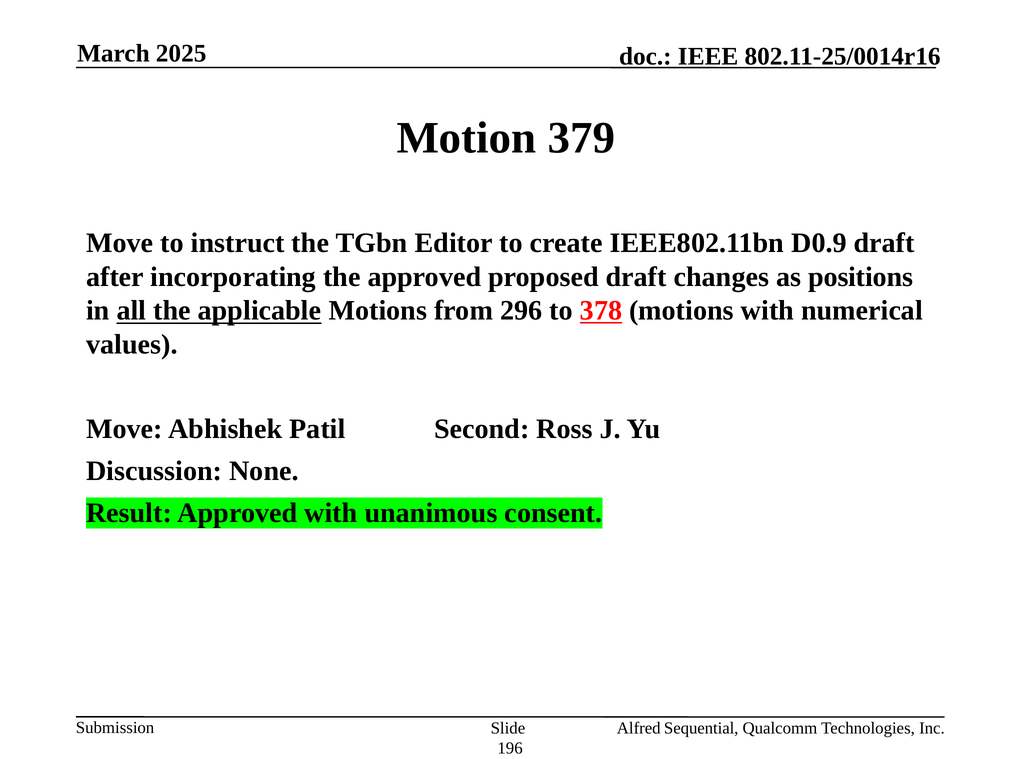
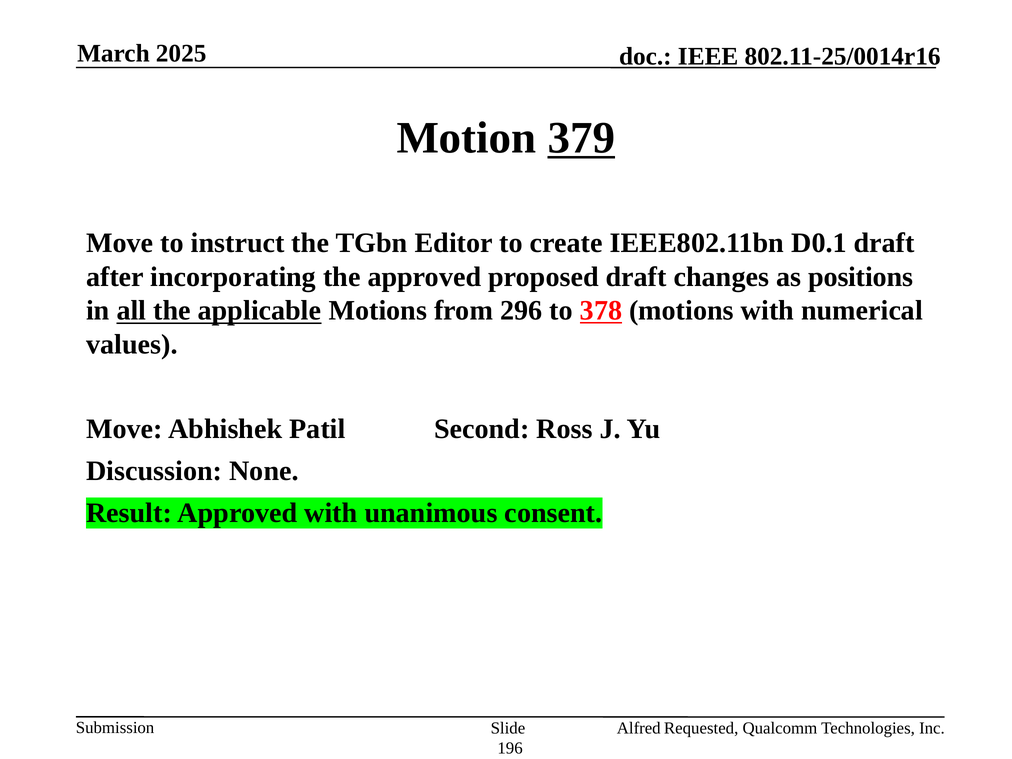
379 underline: none -> present
D0.9: D0.9 -> D0.1
Sequential: Sequential -> Requested
